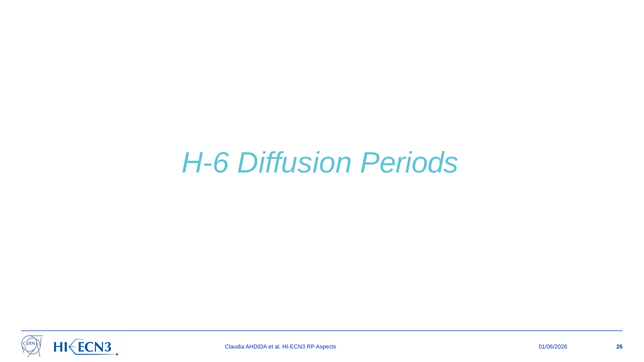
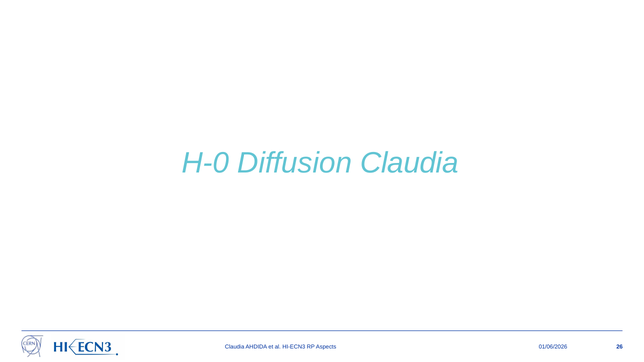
H-6: H-6 -> H-0
Diffusion Periods: Periods -> Claudia
